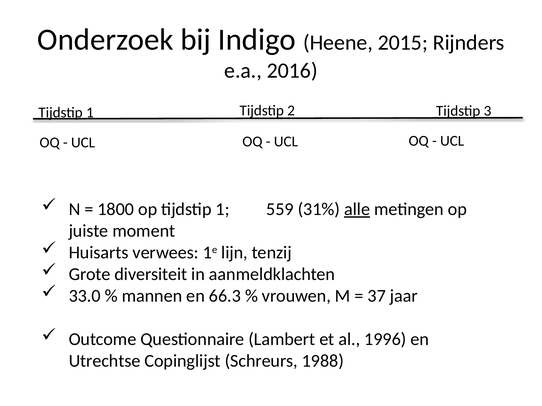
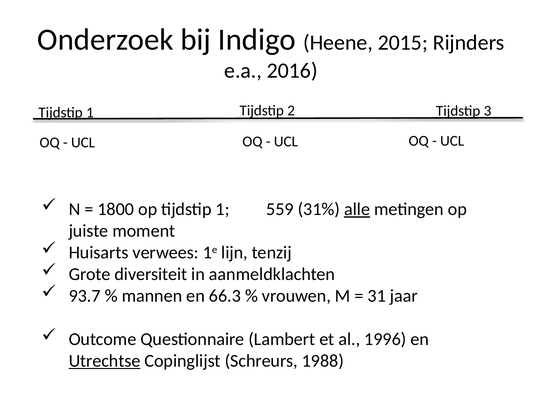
33.0: 33.0 -> 93.7
37: 37 -> 31
Utrechtse underline: none -> present
